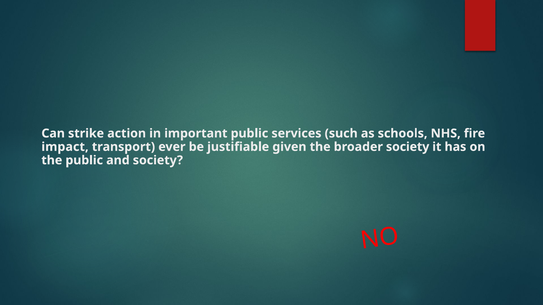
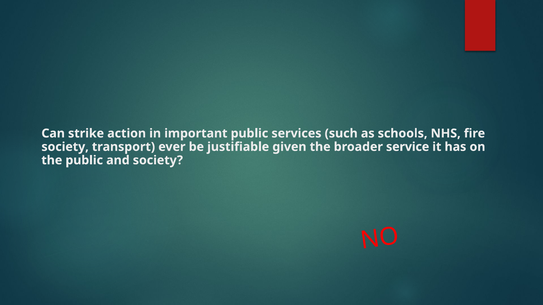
impact at (65, 147): impact -> society
broader society: society -> service
